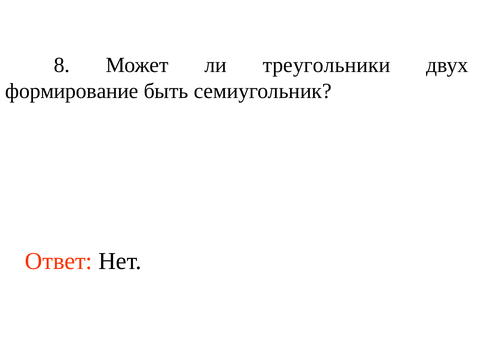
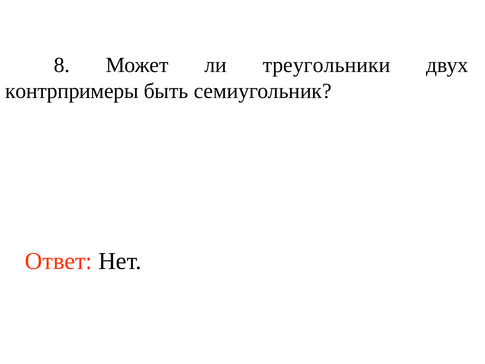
формирование: формирование -> контрпримеры
